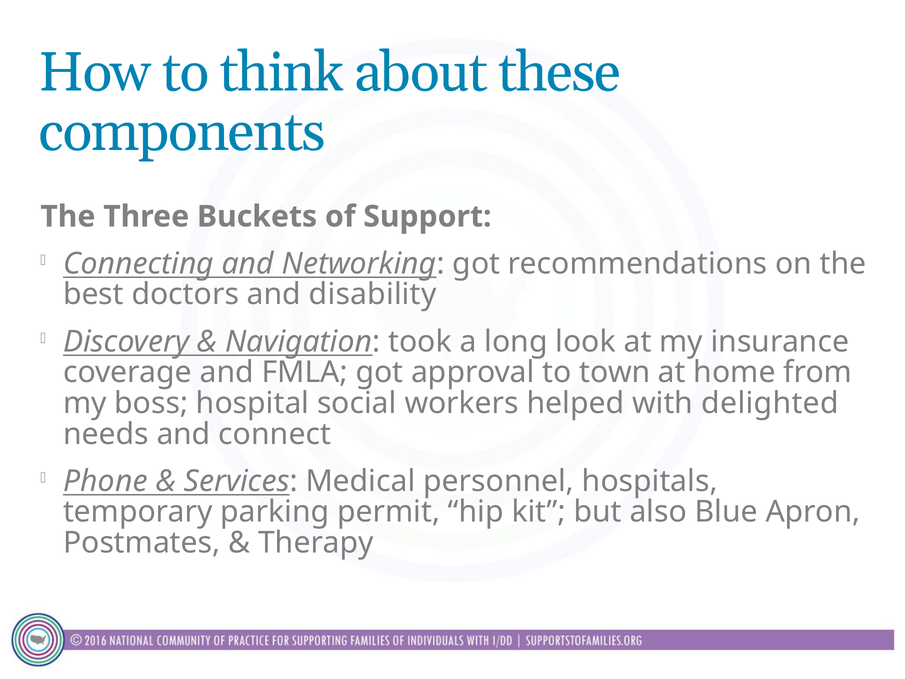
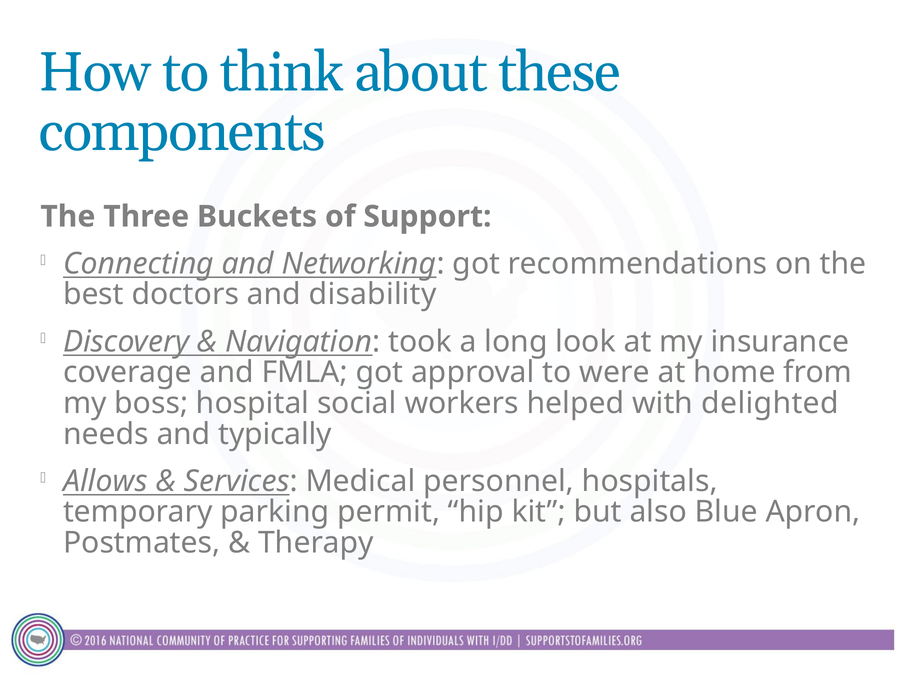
town: town -> were
connect: connect -> typically
Phone: Phone -> Allows
